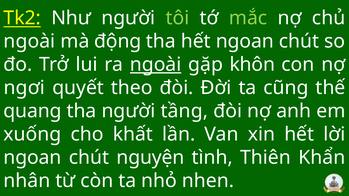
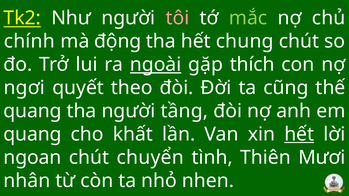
tôi colour: light green -> pink
ngoài at (29, 41): ngoài -> chính
hết ngoan: ngoan -> chung
khôn: khôn -> thích
xuống at (32, 134): xuống -> quang
hết at (299, 134) underline: none -> present
nguyện: nguyện -> chuyển
Khẩn: Khẩn -> Mươi
